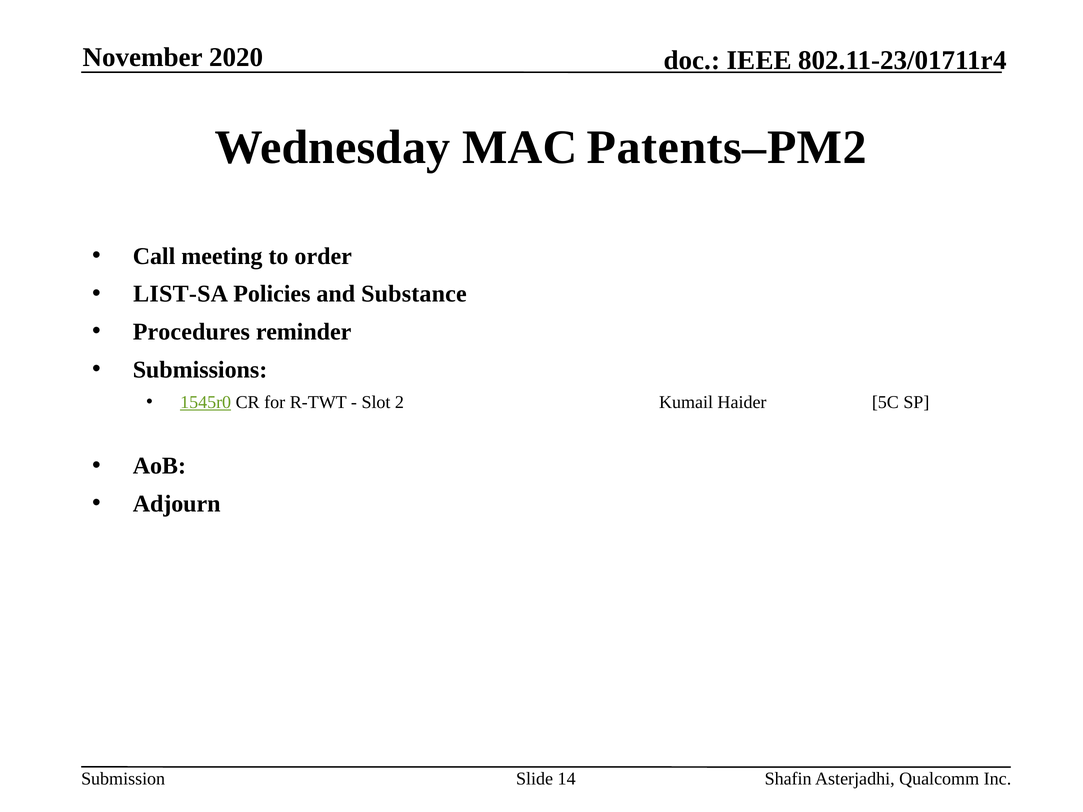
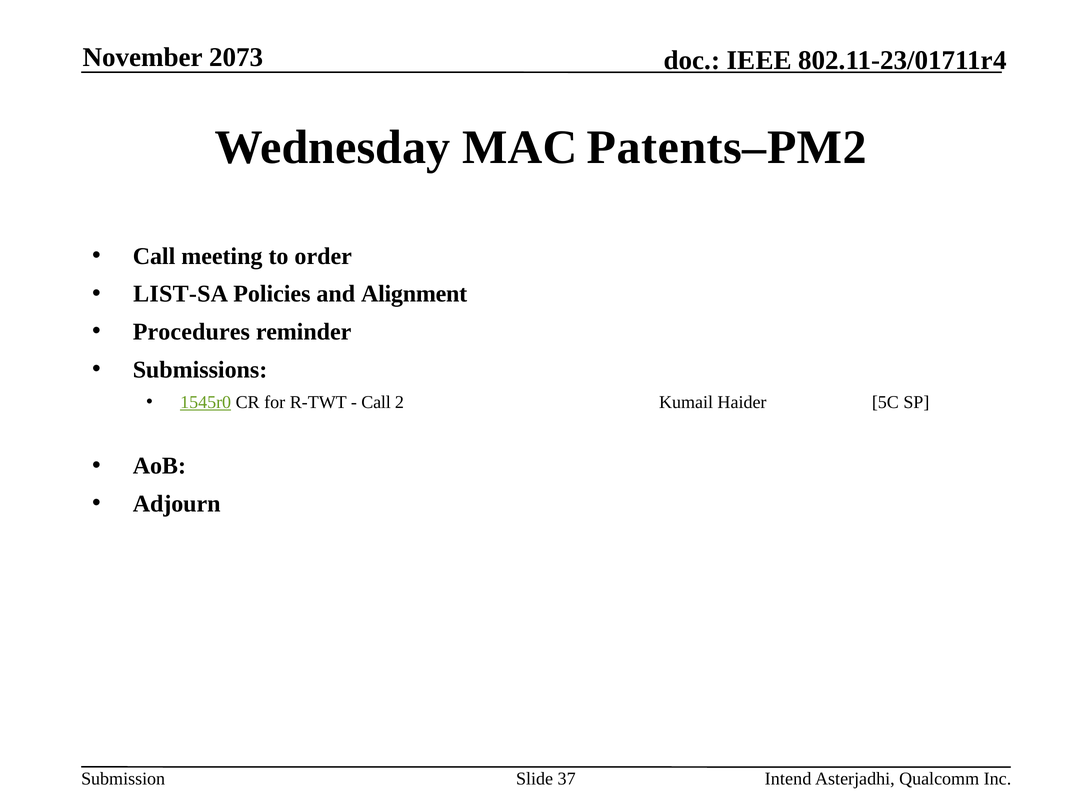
2020: 2020 -> 2073
Substance: Substance -> Alignment
Slot at (376, 402): Slot -> Call
14: 14 -> 37
Shafin: Shafin -> Intend
